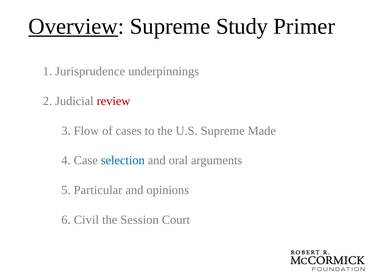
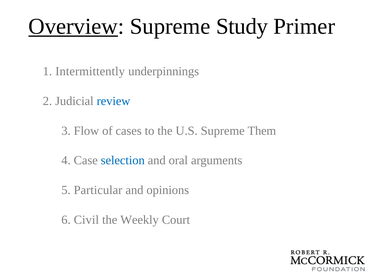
Jurisprudence: Jurisprudence -> Intermittently
review colour: red -> blue
Made: Made -> Them
Session: Session -> Weekly
